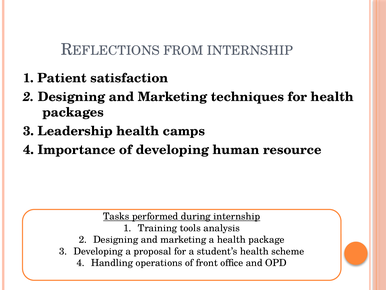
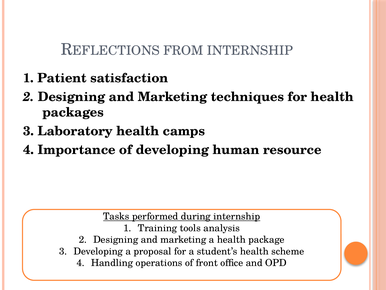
Leadership: Leadership -> Laboratory
